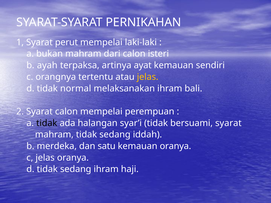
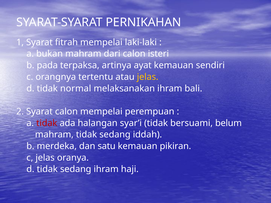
perut: perut -> fitrah
ayah: ayah -> pada
tidak at (47, 123) colour: black -> red
bersuami syarat: syarat -> belum
kemauan oranya: oranya -> pikiran
